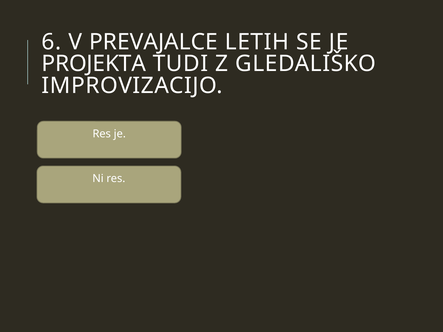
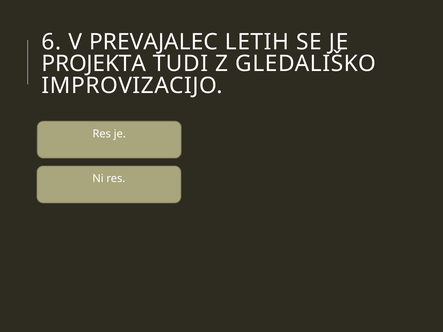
PREVAJALCE: PREVAJALCE -> PREVAJALEC
